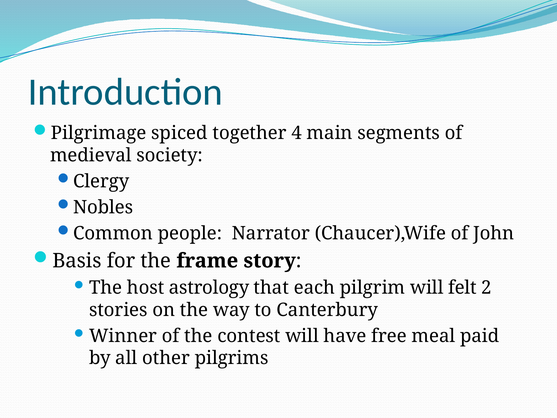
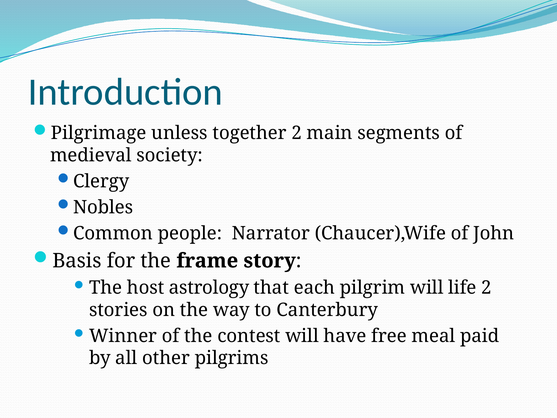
spiced: spiced -> unless
together 4: 4 -> 2
felt: felt -> life
